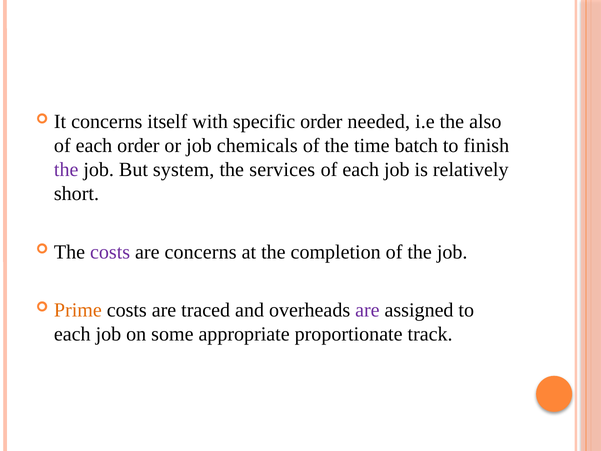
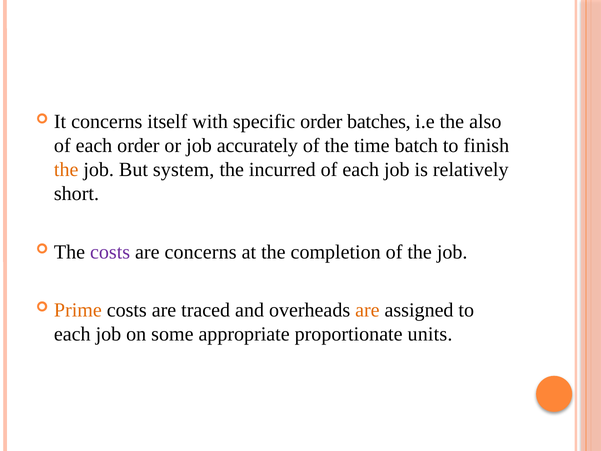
needed: needed -> batches
chemicals: chemicals -> accurately
the at (66, 170) colour: purple -> orange
services: services -> incurred
are at (367, 310) colour: purple -> orange
track: track -> units
